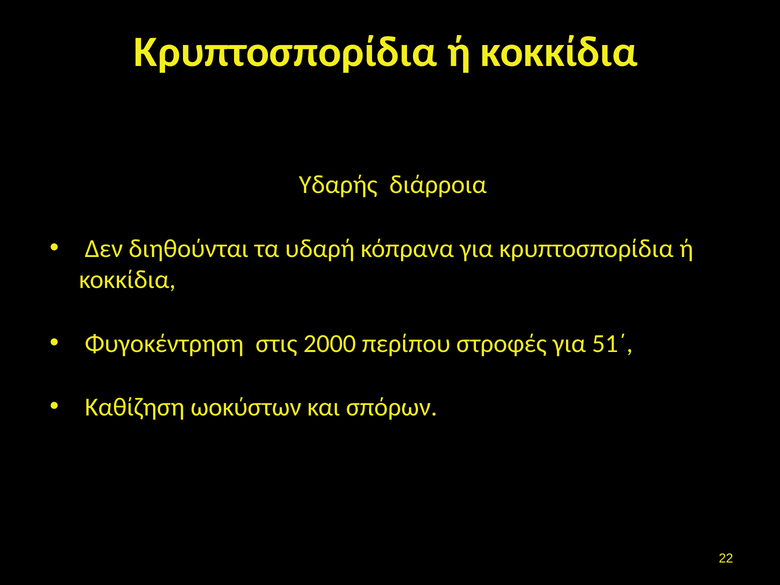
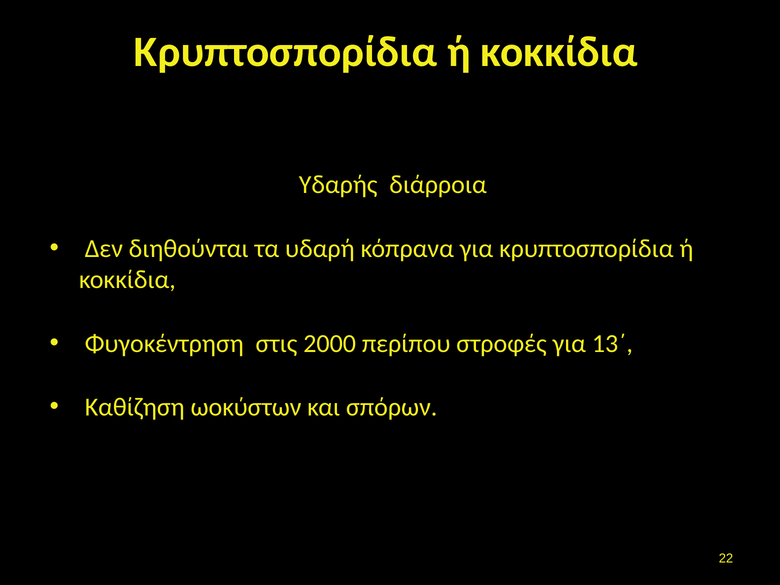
51΄: 51΄ -> 13΄
